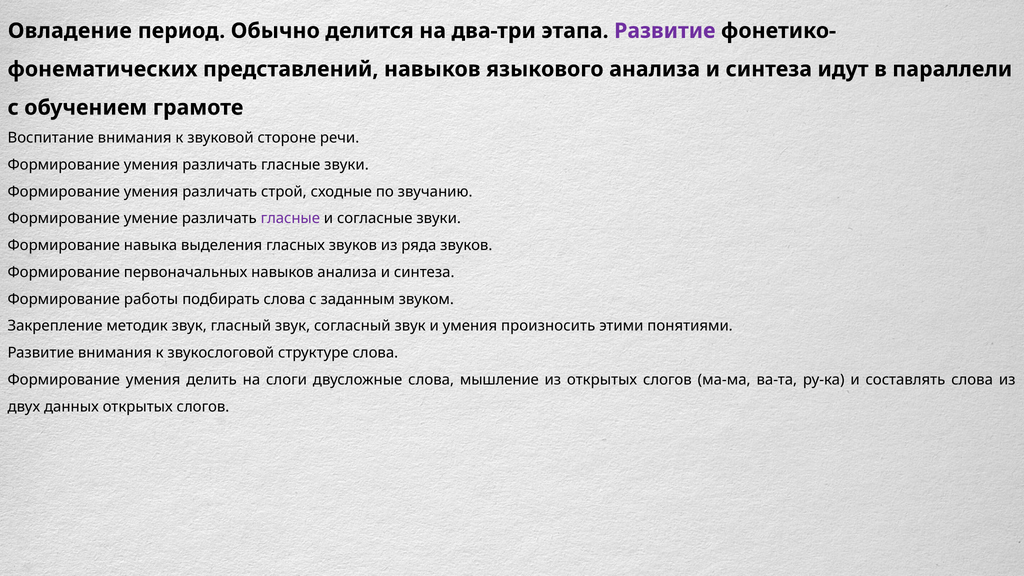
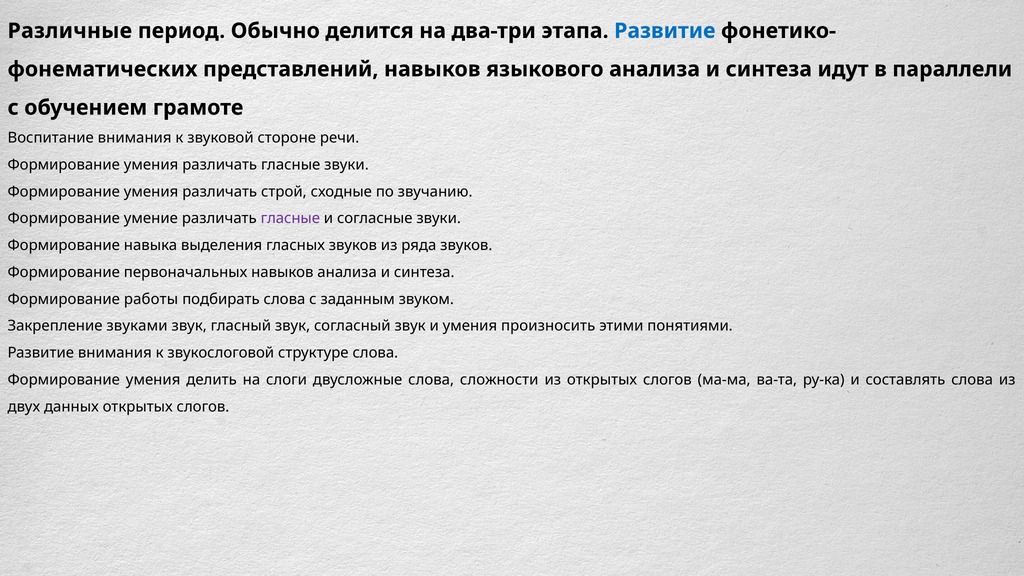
Овладение: Овладение -> Различные
Развитие at (665, 31) colour: purple -> blue
методик: методик -> звуками
мышление: мышление -> сложности
